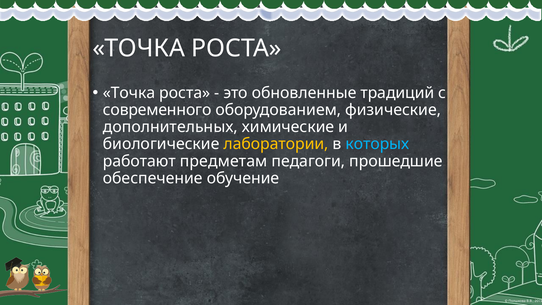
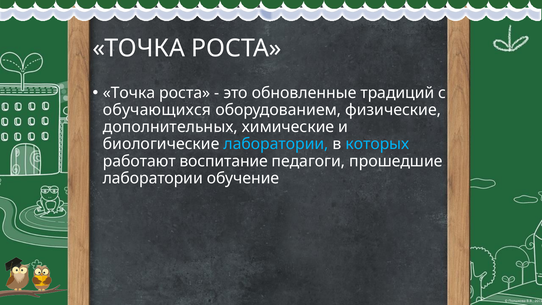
современного: современного -> обучающихся
лаборатории at (276, 144) colour: yellow -> light blue
предметам: предметам -> воспитание
обеспечение at (153, 178): обеспечение -> лаборатории
